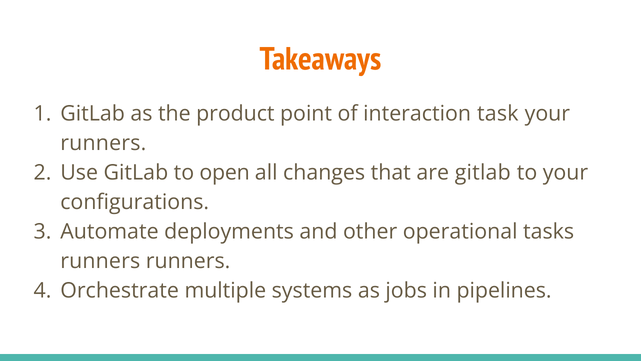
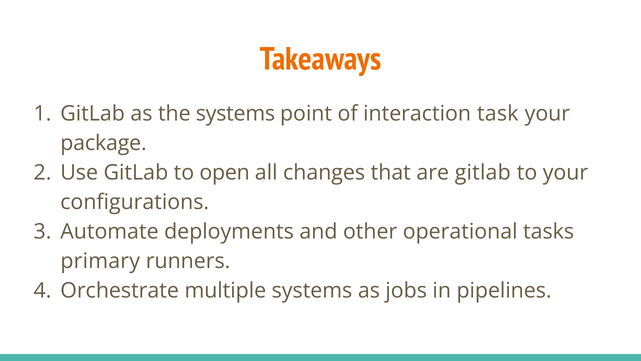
the product: product -> systems
runners at (103, 143): runners -> package
runners at (100, 261): runners -> primary
